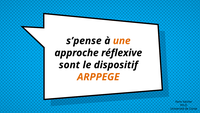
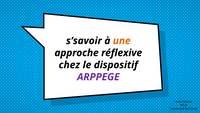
s’pense: s’pense -> s’savoir
sont: sont -> chez
ARPPEGE colour: orange -> purple
